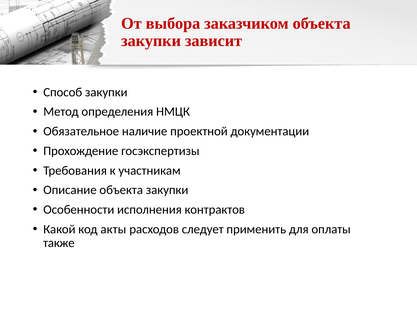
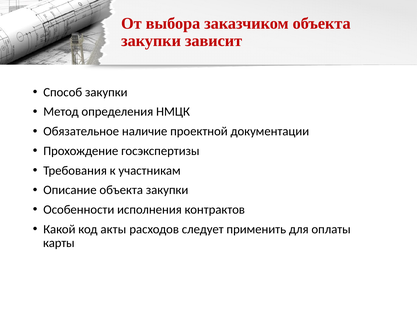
также: также -> карты
